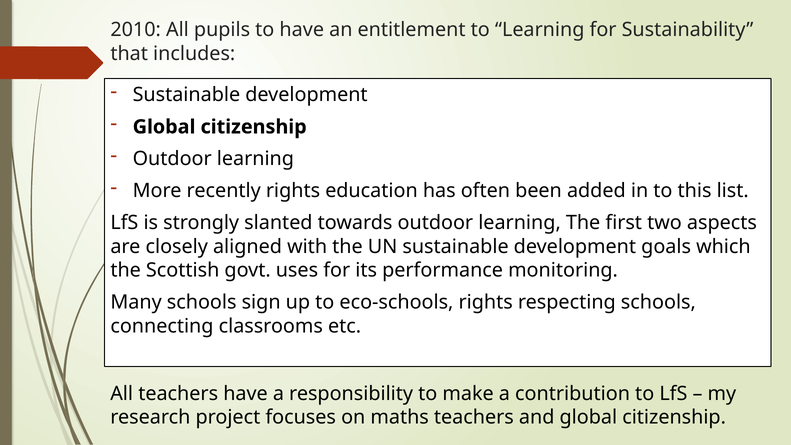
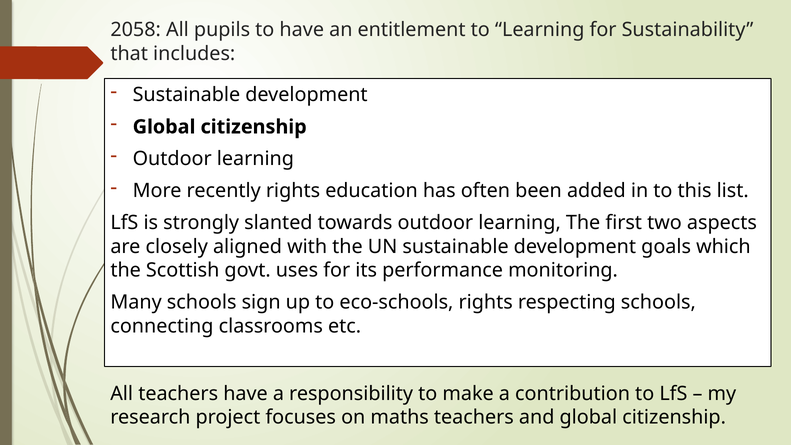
2010: 2010 -> 2058
